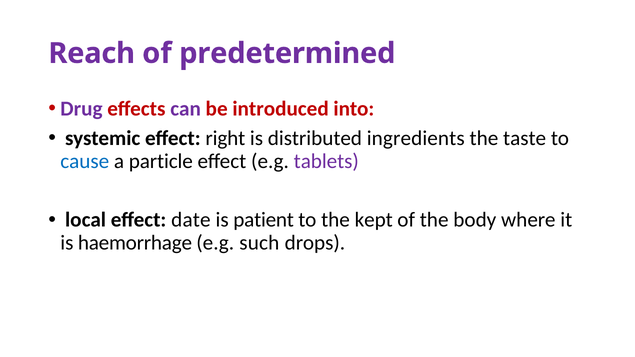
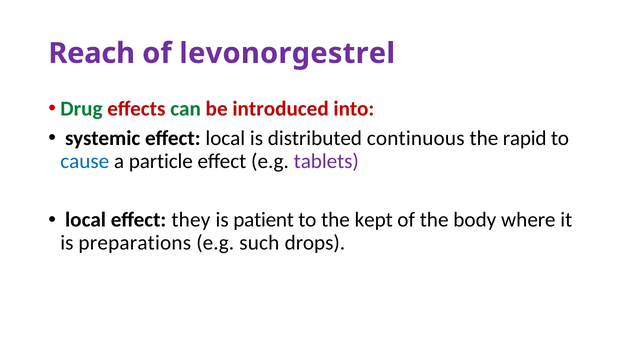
predetermined: predetermined -> levonorgestrel
Drug colour: purple -> green
can colour: purple -> green
effect right: right -> local
ingredients: ingredients -> continuous
taste: taste -> rapid
date: date -> they
haemorrhage: haemorrhage -> preparations
